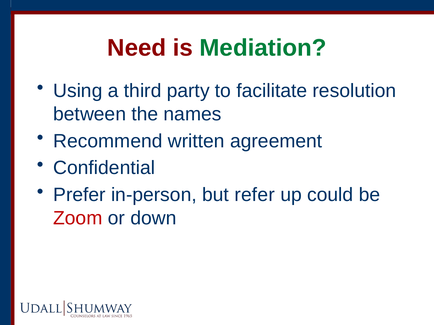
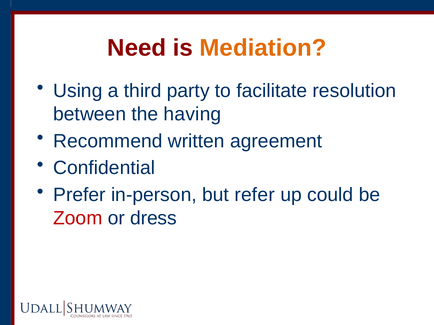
Mediation colour: green -> orange
names: names -> having
down: down -> dress
